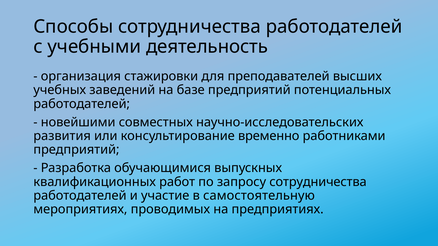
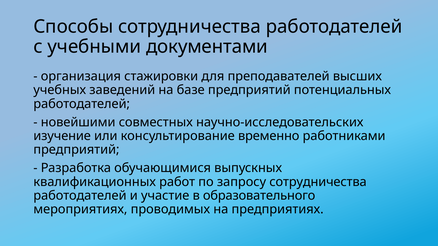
деятельность: деятельность -> документами
развития: развития -> изучение
самостоятельную: самостоятельную -> образовательного
